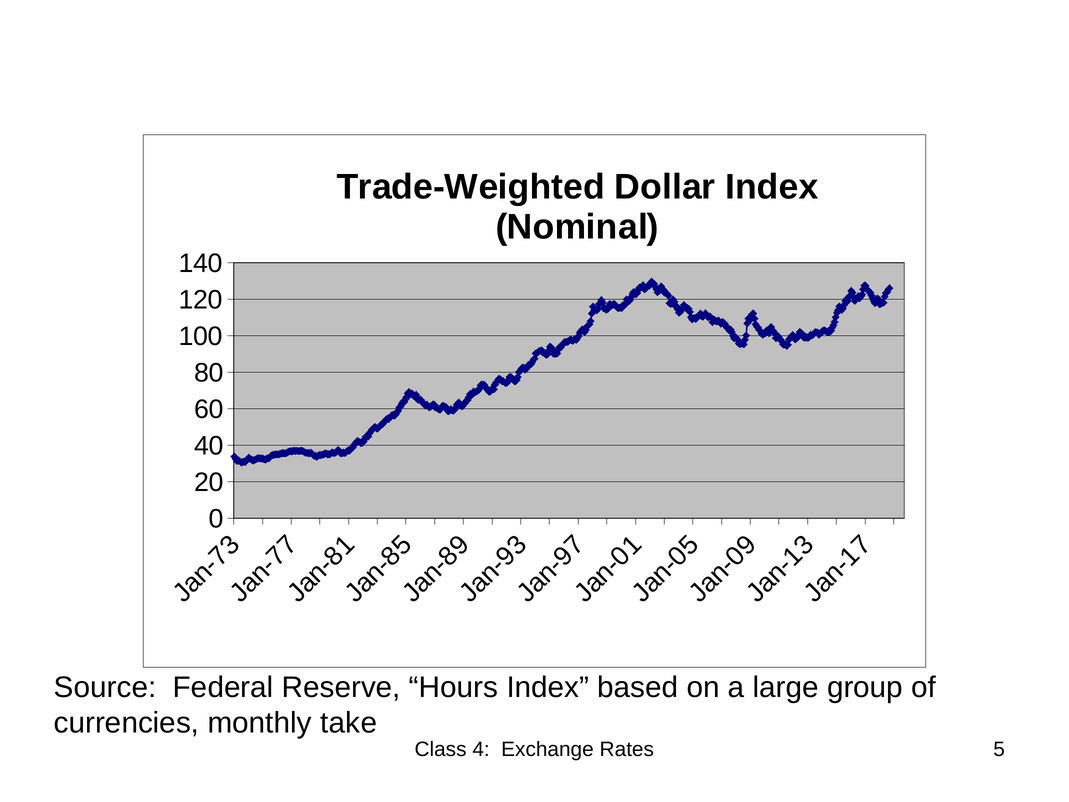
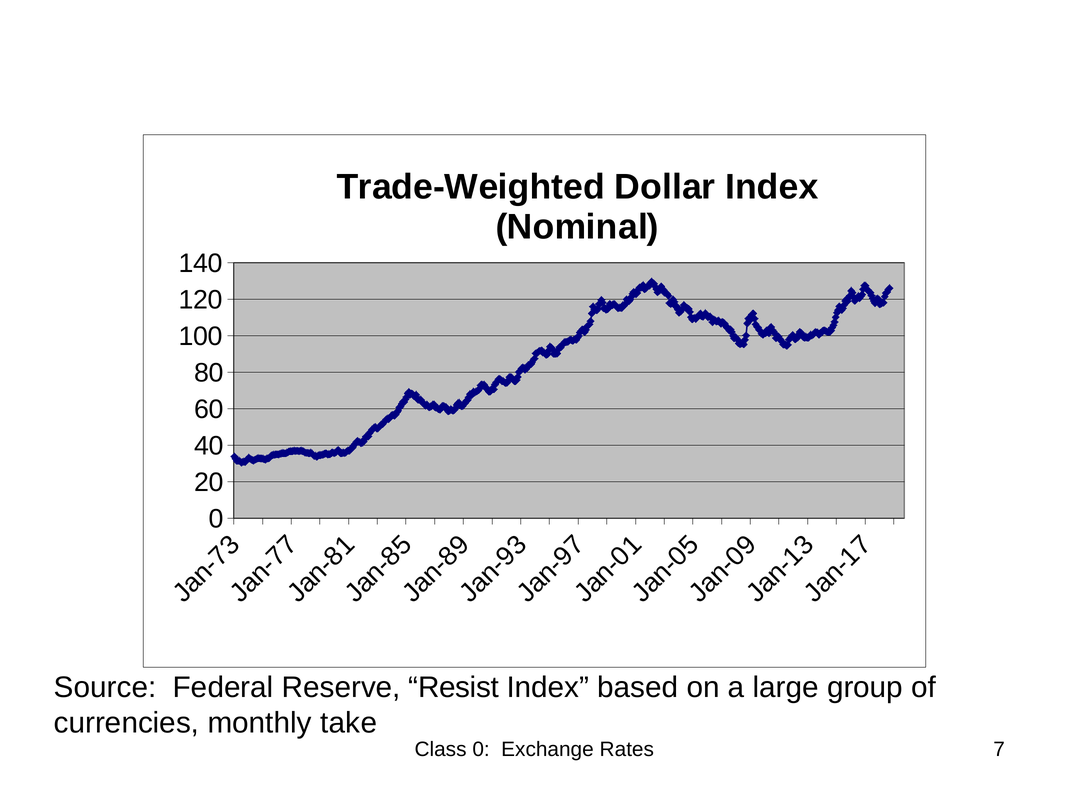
Hours: Hours -> Resist
Class 4: 4 -> 0
Rates 5: 5 -> 7
